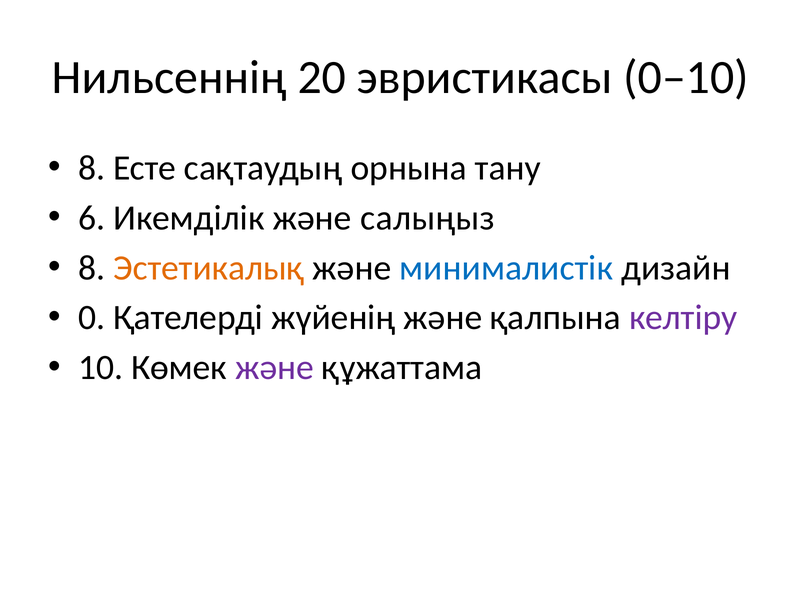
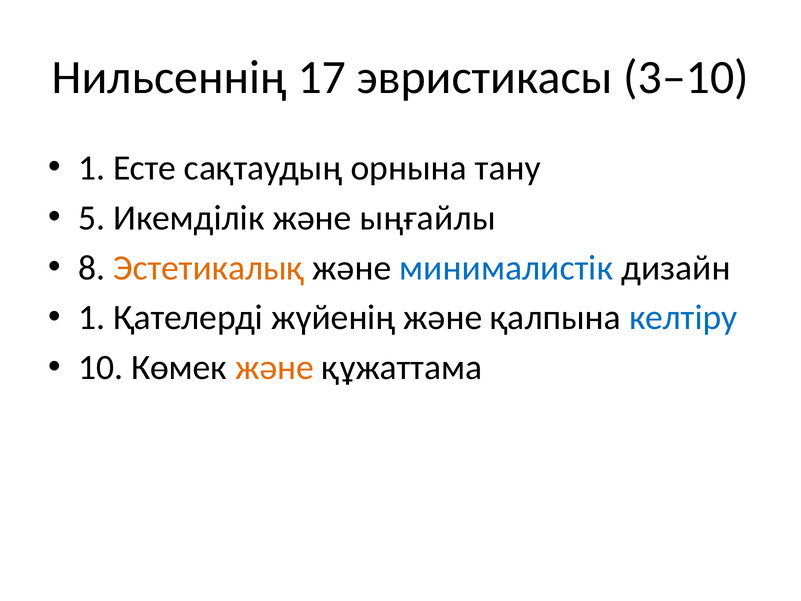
20: 20 -> 17
0–10: 0–10 -> 3–10
8 at (92, 168): 8 -> 1
6: 6 -> 5
салыңыз: салыңыз -> ыңғайлы
0 at (92, 318): 0 -> 1
келтіру colour: purple -> blue
және at (274, 367) colour: purple -> orange
